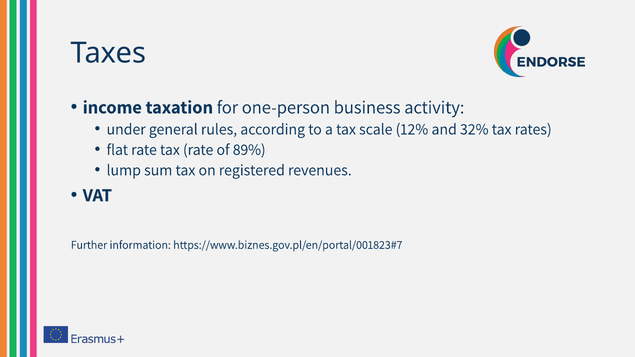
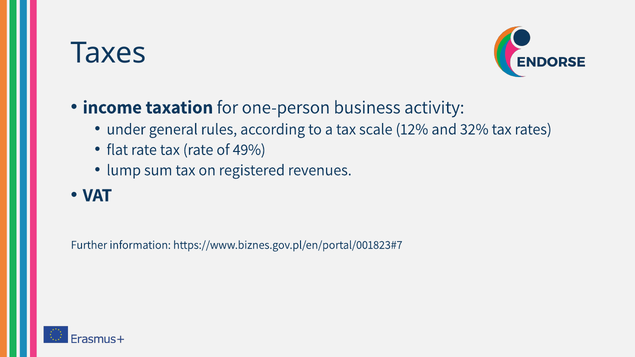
89%: 89% -> 49%
